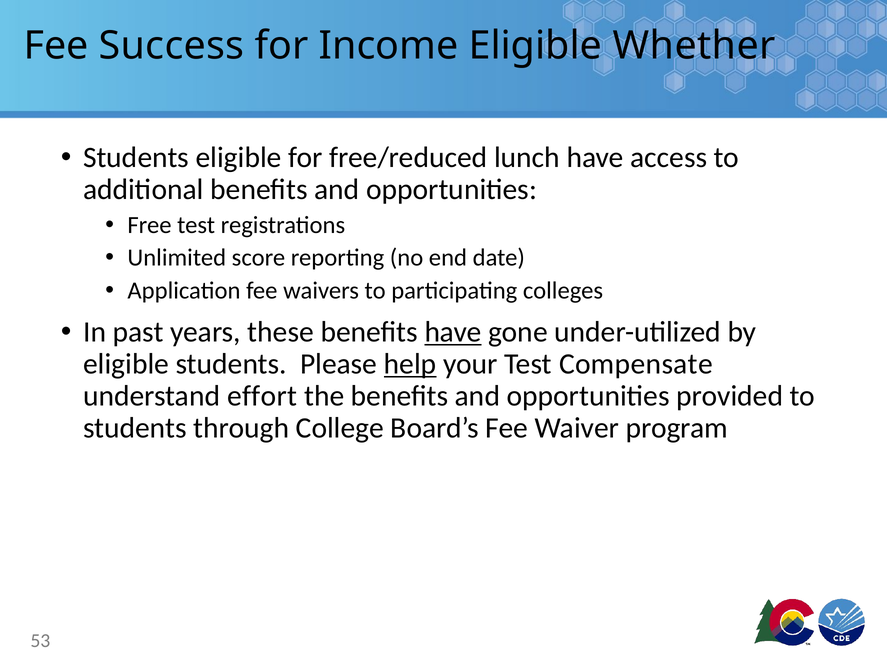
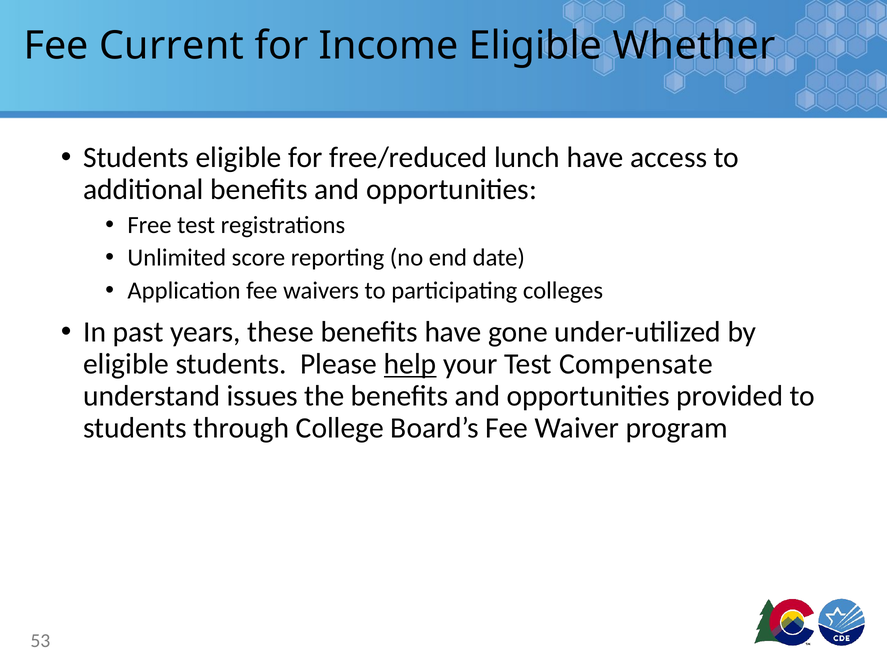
Success: Success -> Current
have at (453, 332) underline: present -> none
effort: effort -> issues
